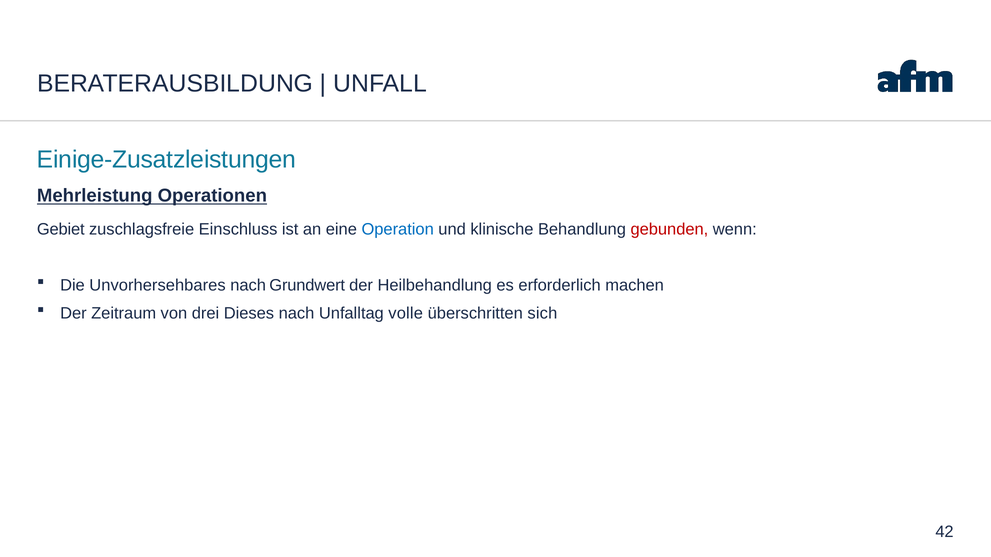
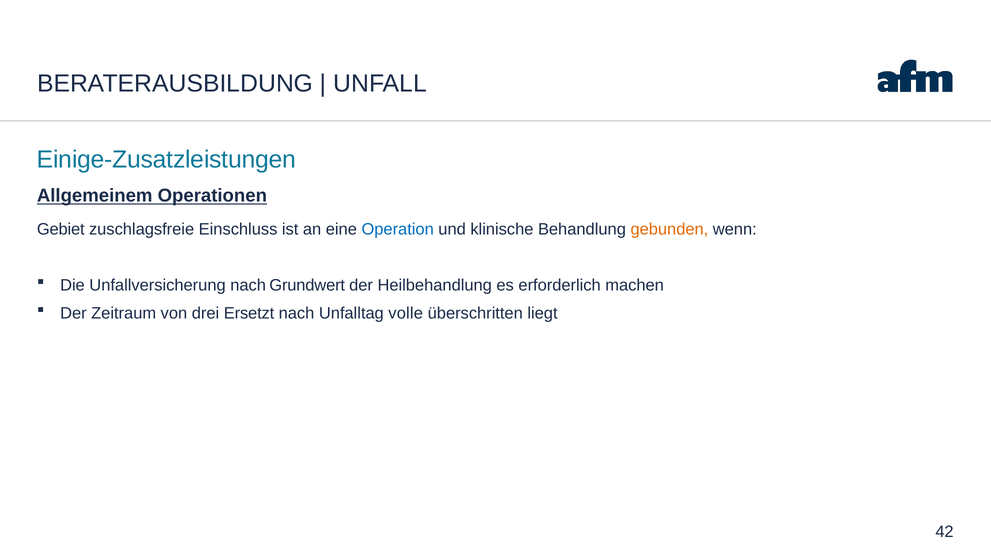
Mehrleistung: Mehrleistung -> Allgemeinem
gebunden colour: red -> orange
Unvorhersehbares: Unvorhersehbares -> Unfallversicherung
Dieses: Dieses -> Ersetzt
sich: sich -> liegt
